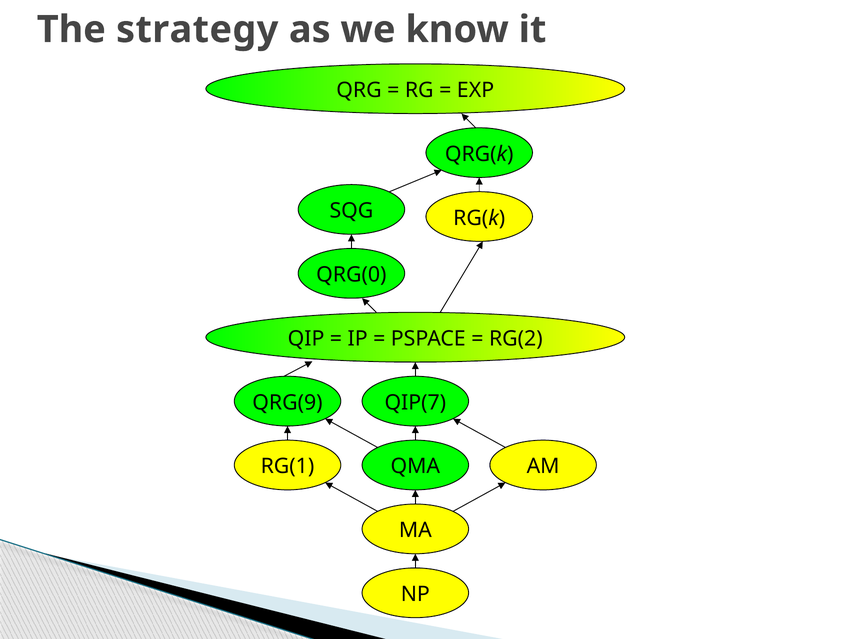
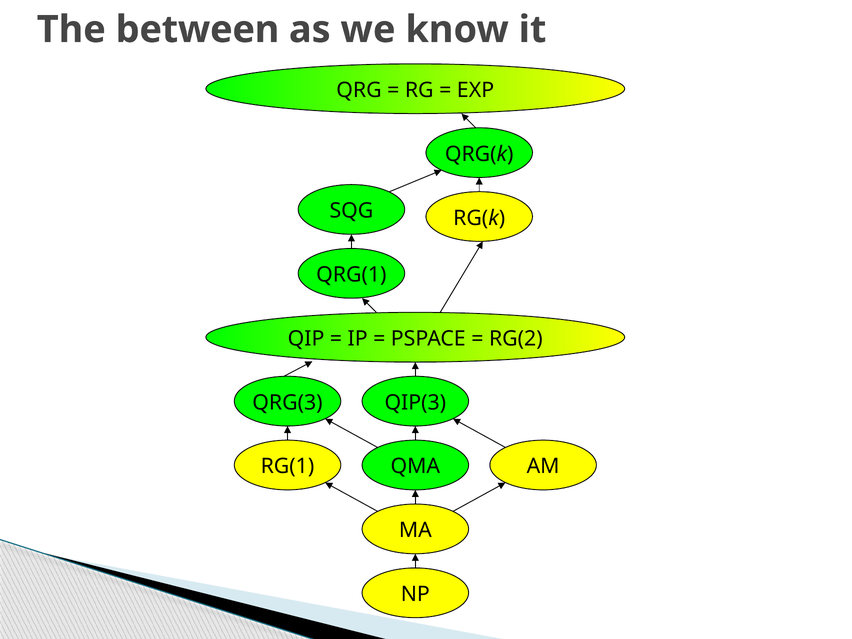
strategy: strategy -> between
QRG(0: QRG(0 -> QRG(1
QRG(9: QRG(9 -> QRG(3
QIP(7: QIP(7 -> QIP(3
